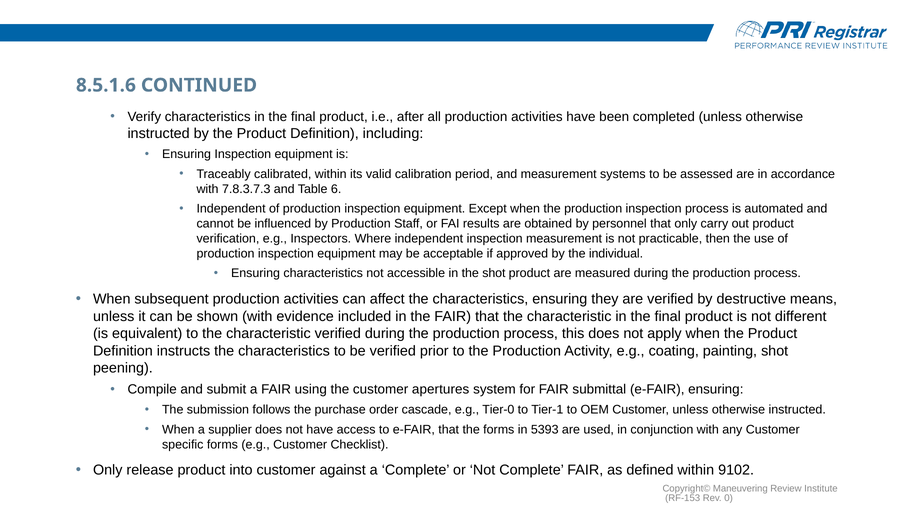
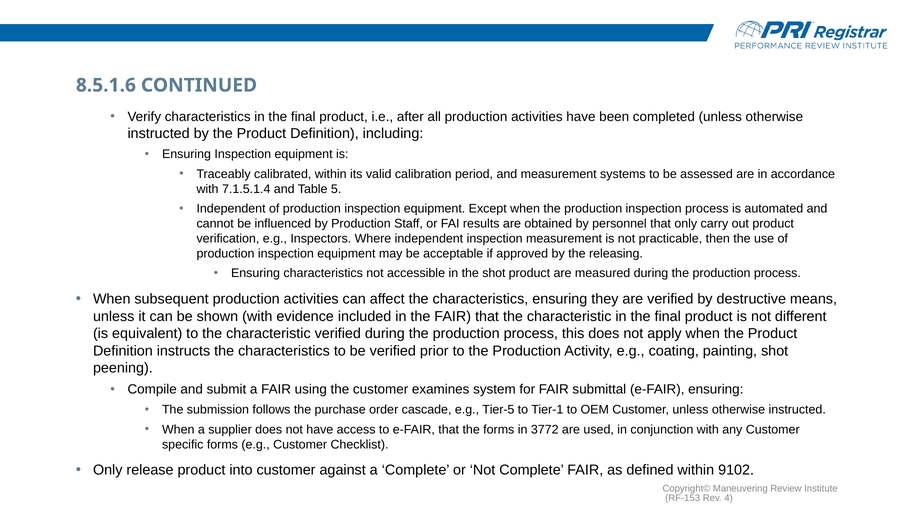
7.8.3.7.3: 7.8.3.7.3 -> 7.1.5.1.4
6: 6 -> 5
individual: individual -> releasing
apertures: apertures -> examines
Tier-0: Tier-0 -> Tier-5
5393: 5393 -> 3772
0: 0 -> 4
